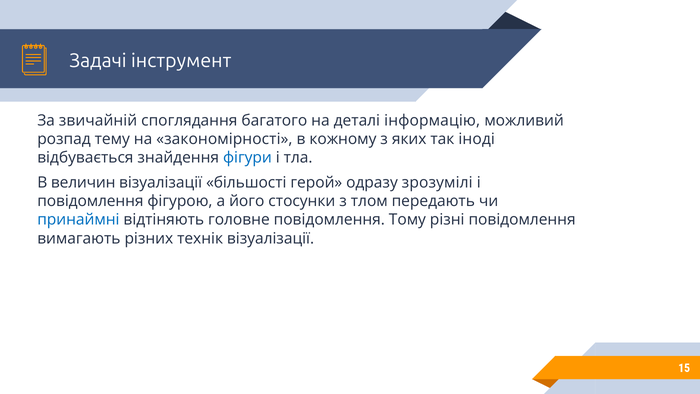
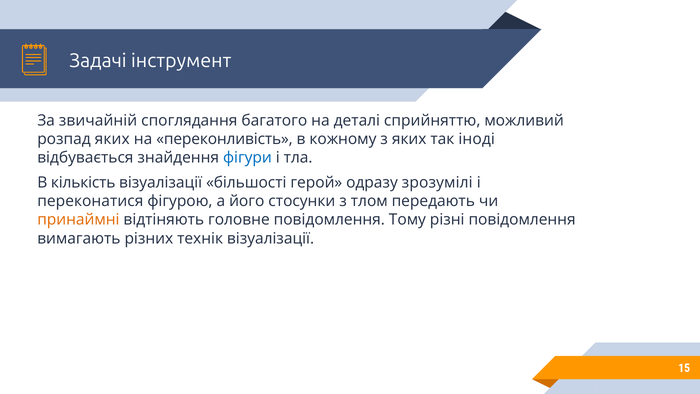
інформацію: інформацію -> сприйняттю
розпад тему: тему -> яких
закономірності: закономірності -> переконливість
величин: величин -> кількість
повідомлення at (90, 201): повідомлення -> переконатися
принаймні colour: blue -> orange
